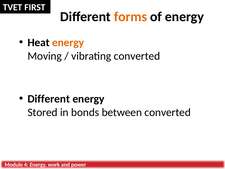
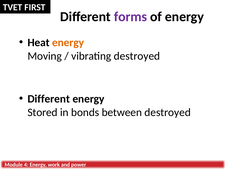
forms colour: orange -> purple
vibrating converted: converted -> destroyed
between converted: converted -> destroyed
